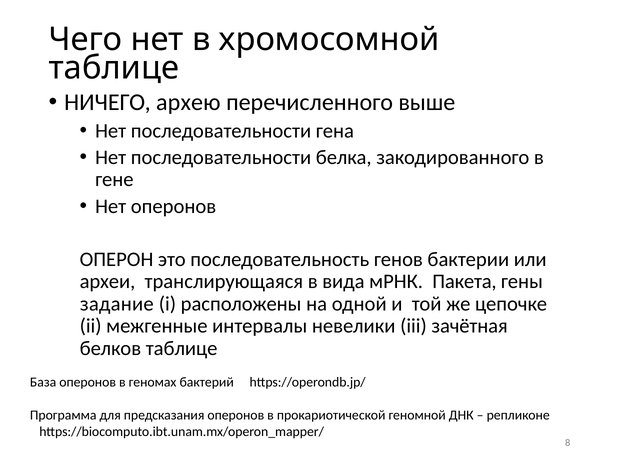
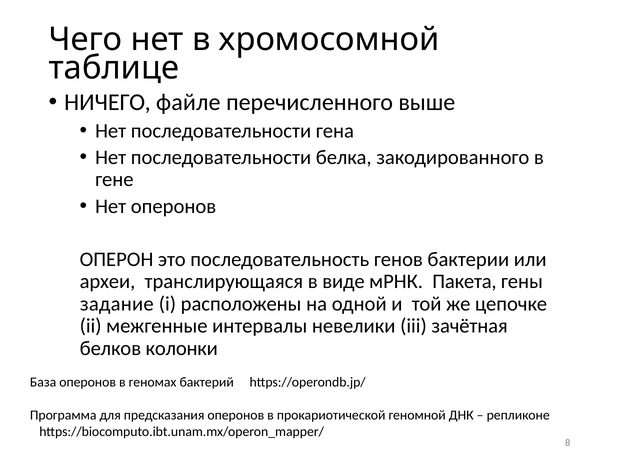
архею: архею -> файле
вида: вида -> виде
белков таблице: таблице -> колонки
